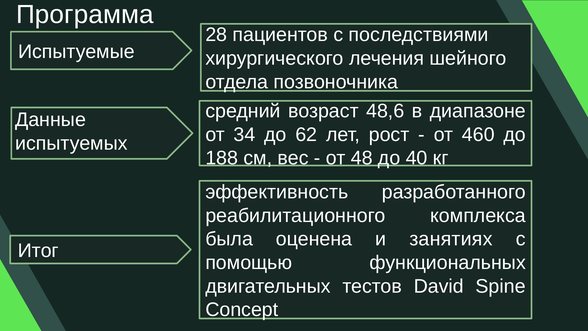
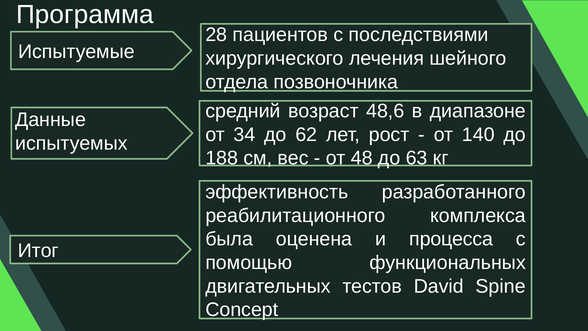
460: 460 -> 140
40: 40 -> 63
занятиях: занятиях -> процесса
